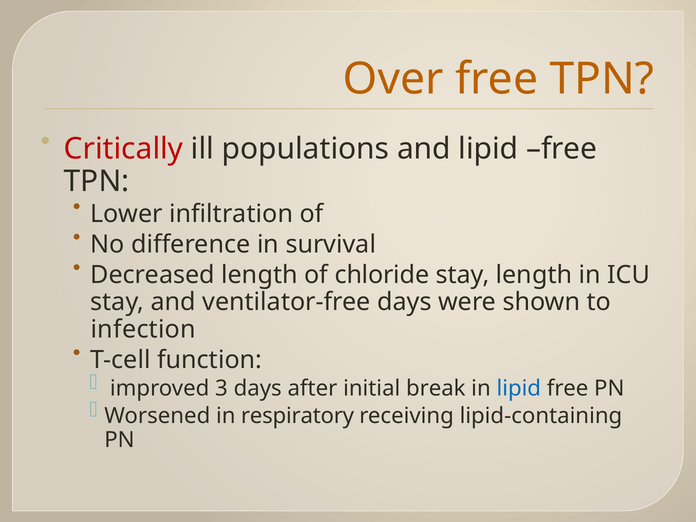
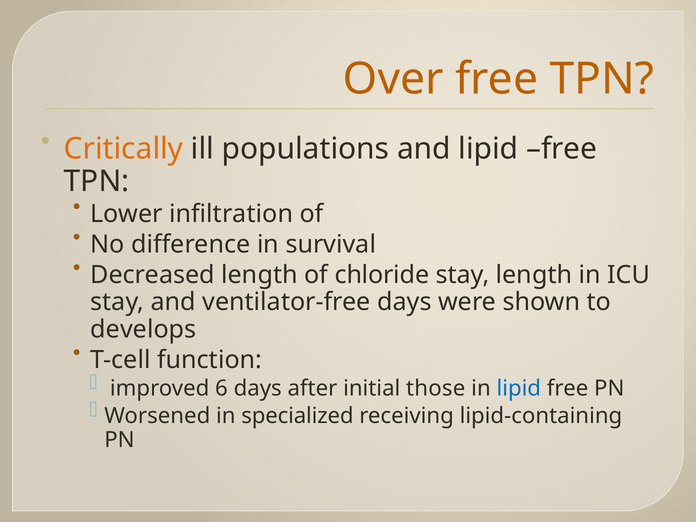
Critically colour: red -> orange
infection: infection -> develops
3: 3 -> 6
break: break -> those
respiratory: respiratory -> specialized
